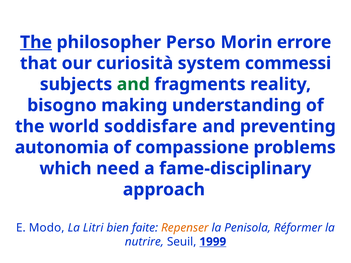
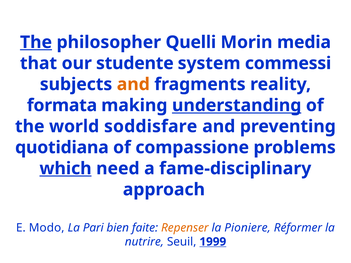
Perso: Perso -> Quelli
errore: errore -> media
curiosità: curiosità -> studente
and at (133, 84) colour: green -> orange
bisogno: bisogno -> formata
understanding underline: none -> present
autonomia: autonomia -> quotidiana
which underline: none -> present
Litri: Litri -> Pari
Penisola: Penisola -> Pioniere
